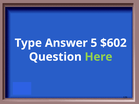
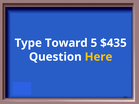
Answer: Answer -> Toward
$602: $602 -> $435
Here colour: light green -> yellow
